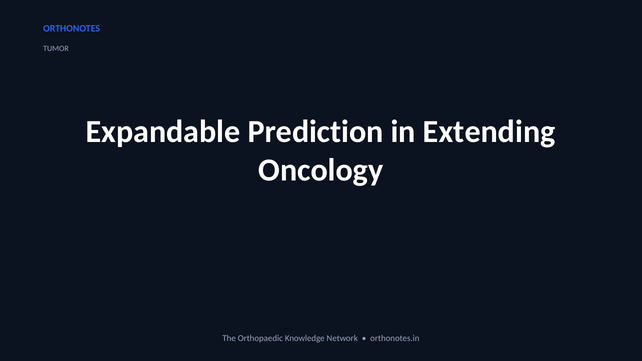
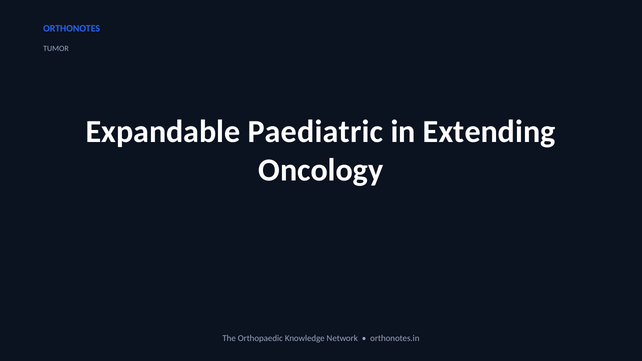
Prediction: Prediction -> Paediatric
